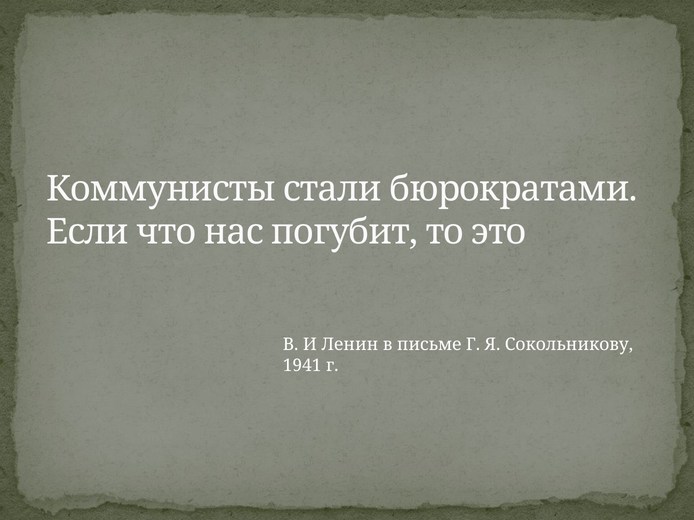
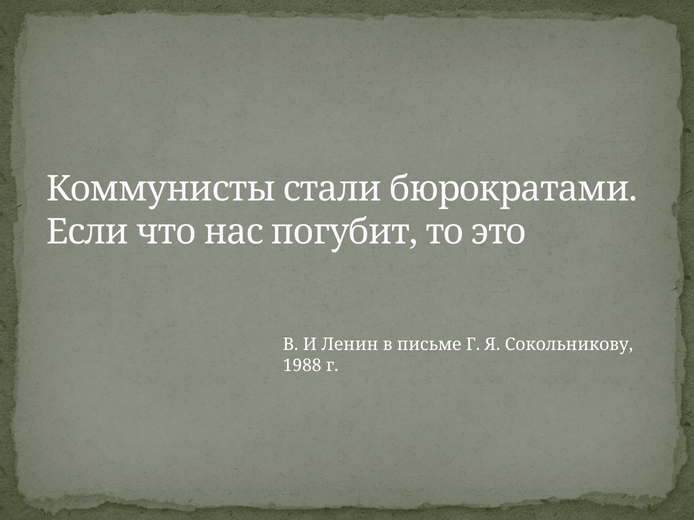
1941: 1941 -> 1988
